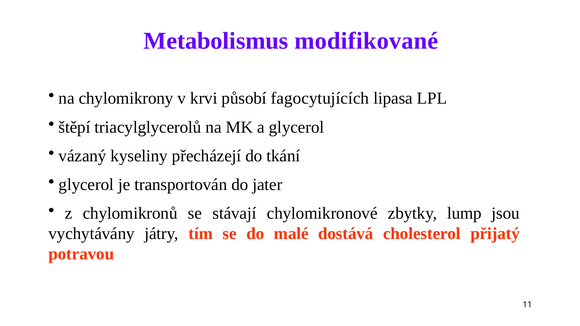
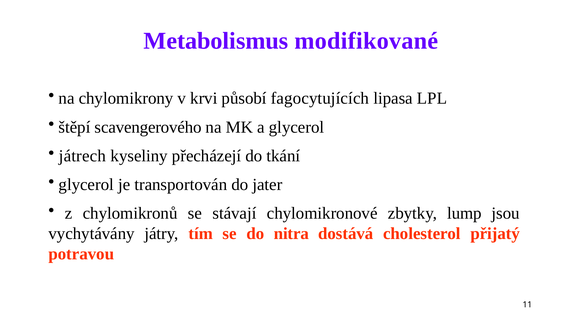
triacylglycerolů: triacylglycerolů -> scavengerového
vázaný: vázaný -> játrech
malé: malé -> nitra
